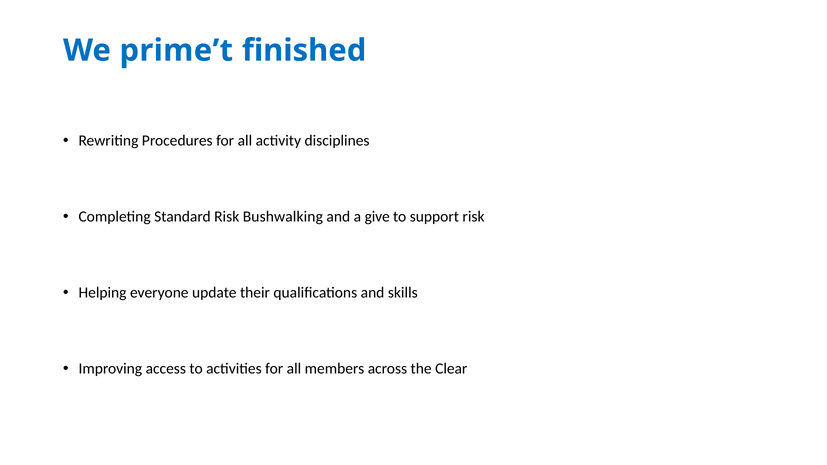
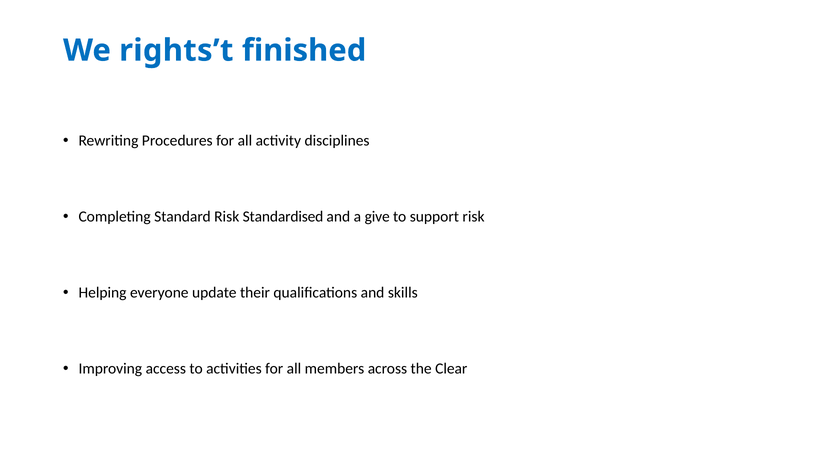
prime’t: prime’t -> rights’t
Bushwalking: Bushwalking -> Standardised
